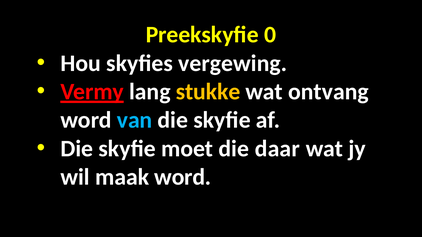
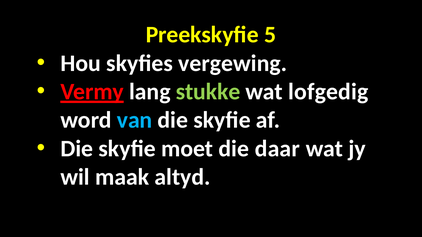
0: 0 -> 5
stukke colour: yellow -> light green
ontvang: ontvang -> lofgedig
maak word: word -> altyd
